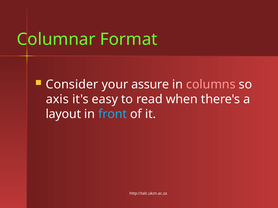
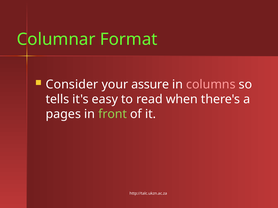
axis: axis -> tells
layout: layout -> pages
front colour: light blue -> light green
